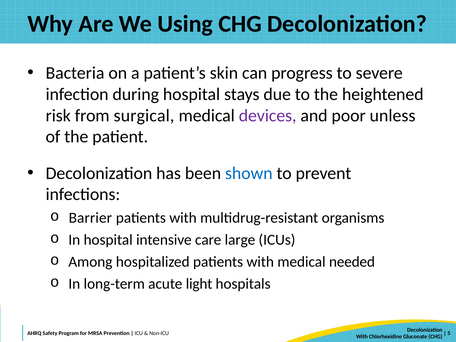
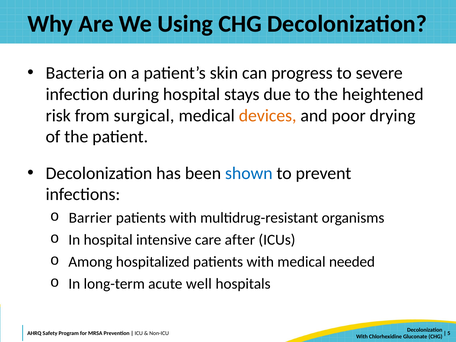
devices colour: purple -> orange
unless: unless -> drying
large: large -> after
light: light -> well
